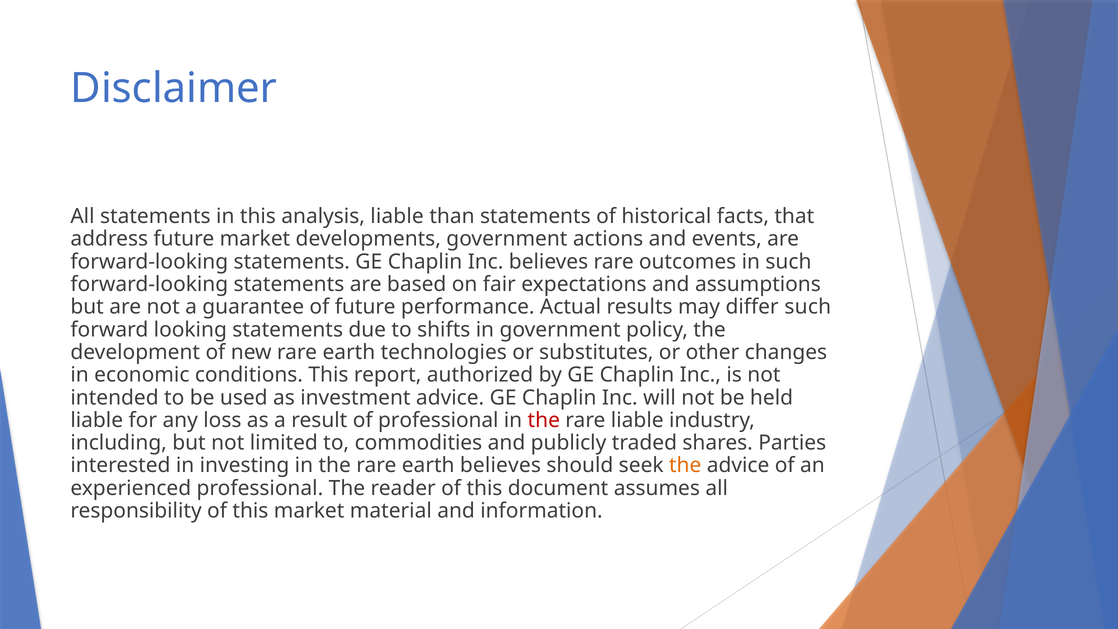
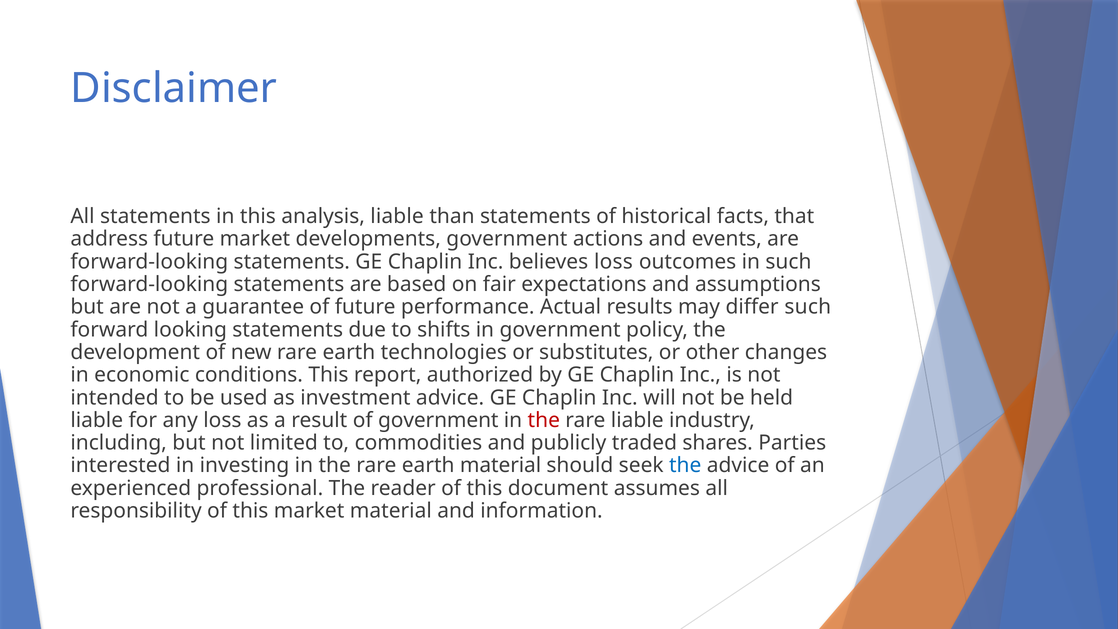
believes rare: rare -> loss
of professional: professional -> government
earth believes: believes -> material
the at (685, 465) colour: orange -> blue
